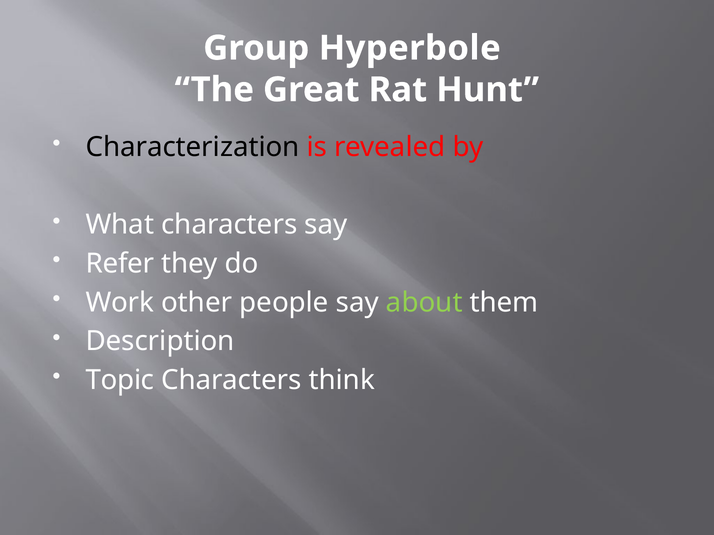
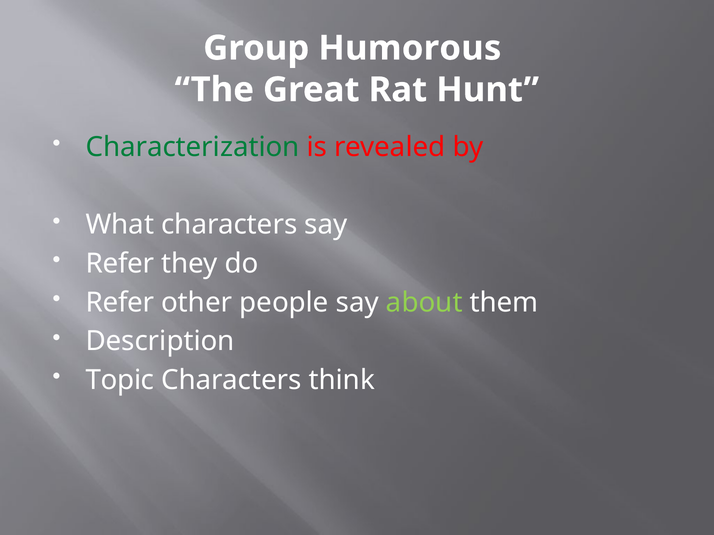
Hyperbole: Hyperbole -> Humorous
Characterization colour: black -> green
Work at (120, 303): Work -> Refer
